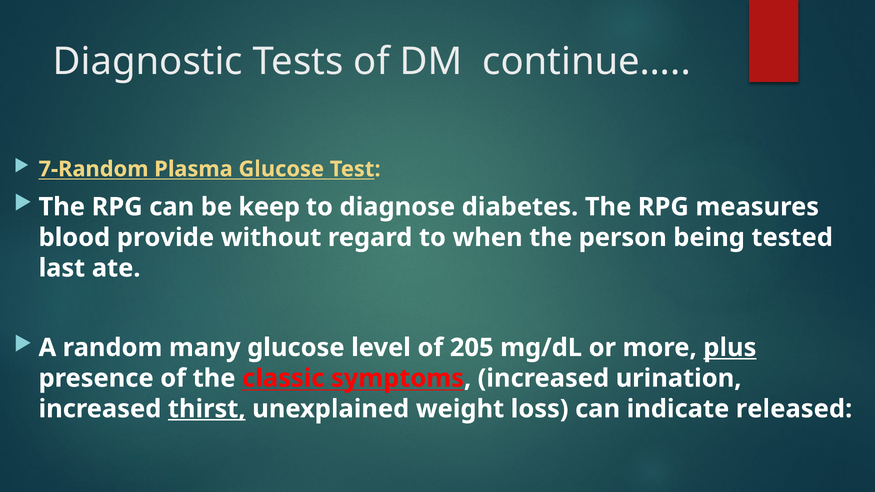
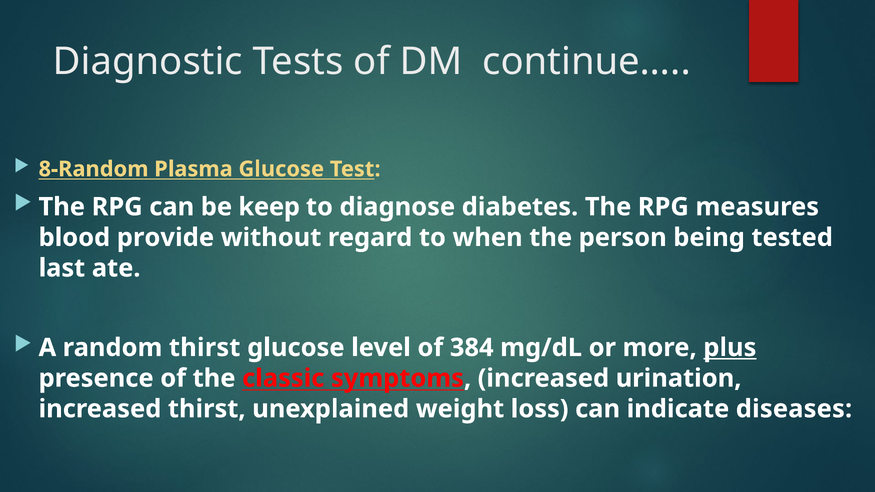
7-Random: 7-Random -> 8-Random
random many: many -> thirst
205: 205 -> 384
thirst at (207, 409) underline: present -> none
released: released -> diseases
